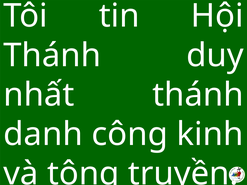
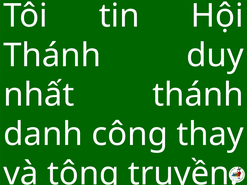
kinh: kinh -> thay
